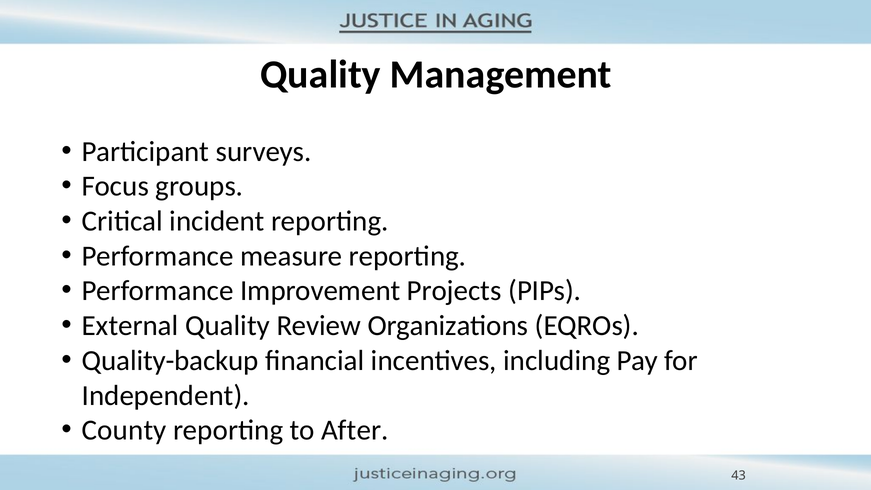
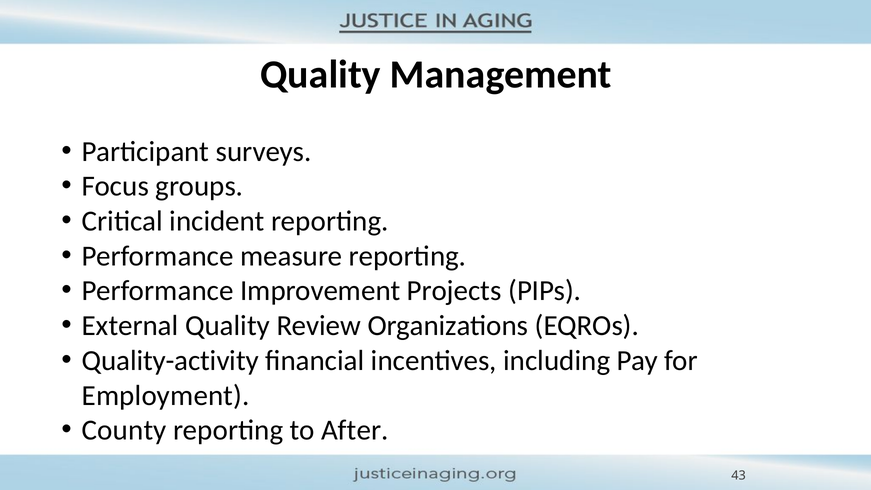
Quality-backup: Quality-backup -> Quality-activity
Independent: Independent -> Employment
